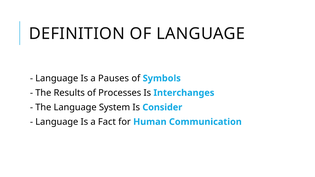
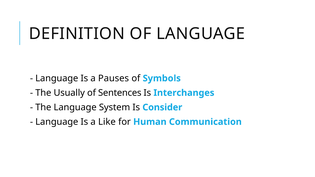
Results: Results -> Usually
Processes: Processes -> Sentences
Fact: Fact -> Like
